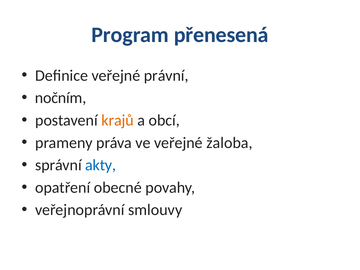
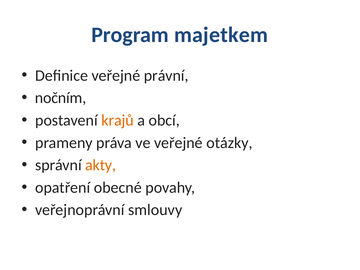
přenesená: přenesená -> majetkem
žaloba: žaloba -> otázky
akty colour: blue -> orange
